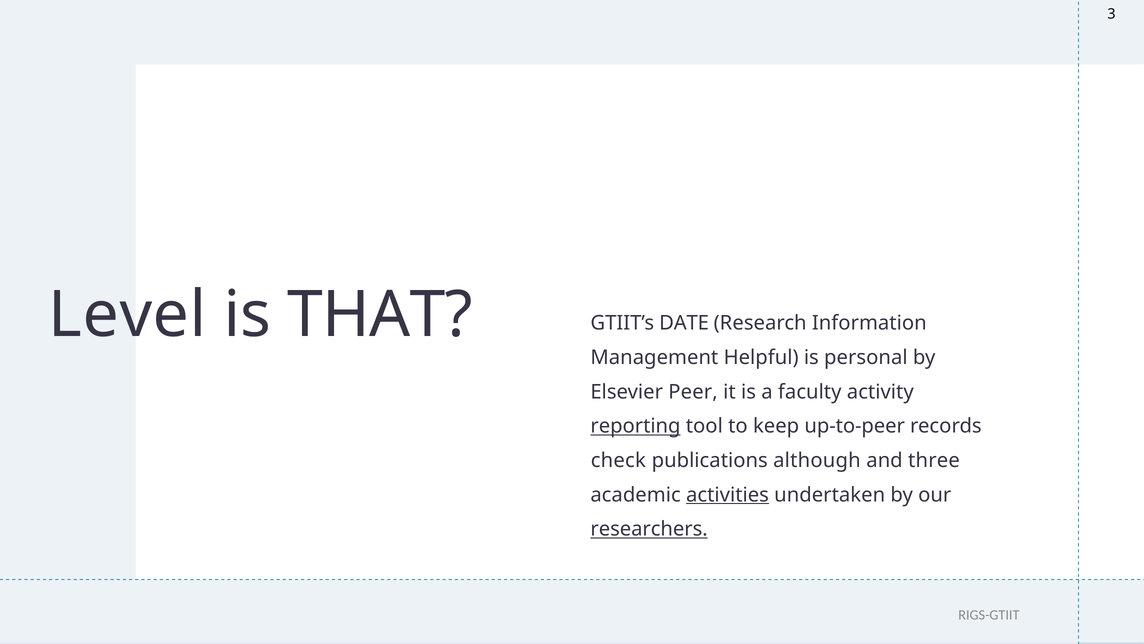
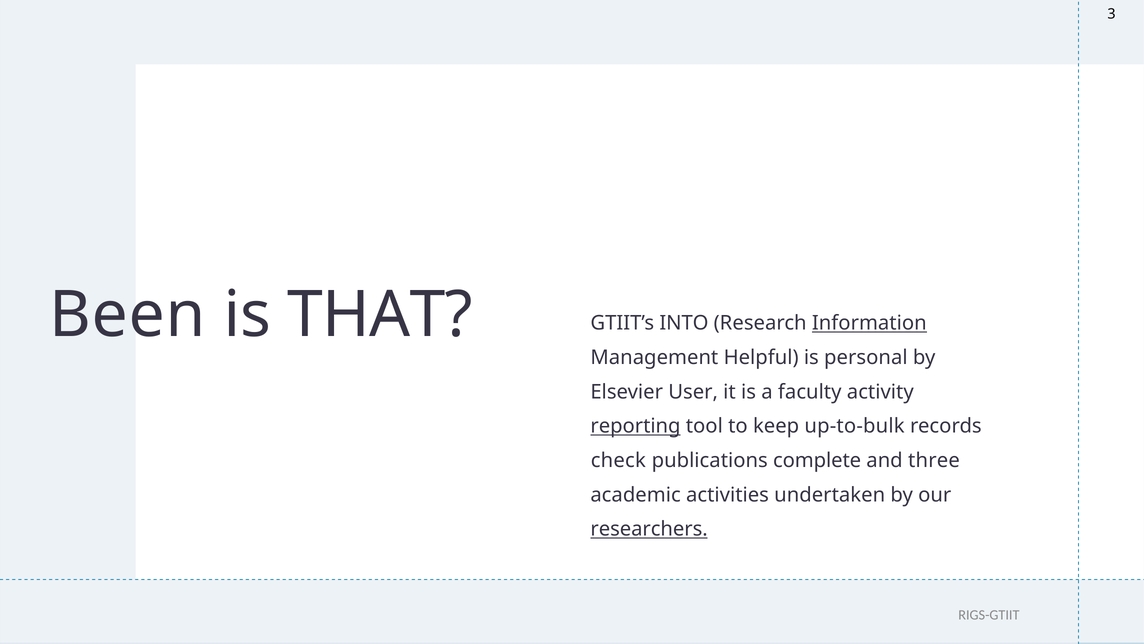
Level: Level -> Been
DATE: DATE -> INTO
Information underline: none -> present
Peer: Peer -> User
up-to-peer: up-to-peer -> up-to-bulk
although: although -> complete
activities underline: present -> none
